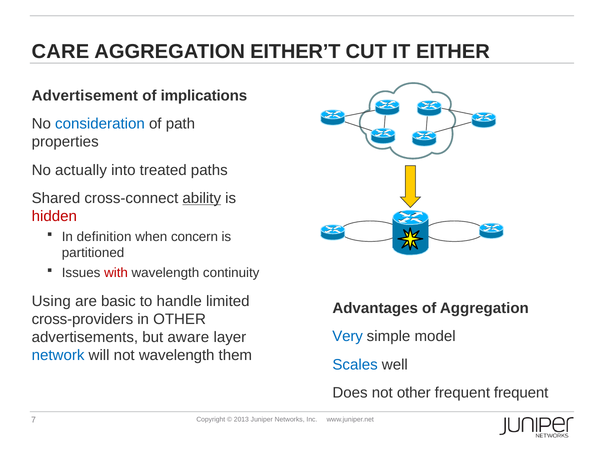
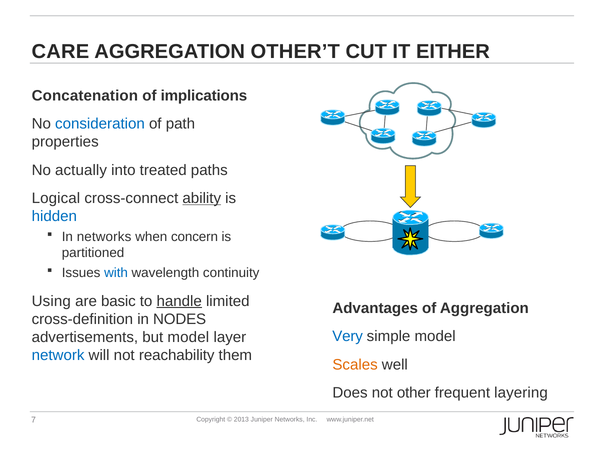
EITHER’T: EITHER’T -> OTHER’T
Advertisement: Advertisement -> Concatenation
Shared: Shared -> Logical
hidden colour: red -> blue
In definition: definition -> networks
with colour: red -> blue
handle underline: none -> present
cross-providers: cross-providers -> cross-definition
in OTHER: OTHER -> NODES
but aware: aware -> model
not wavelength: wavelength -> reachability
Scales colour: blue -> orange
frequent frequent: frequent -> layering
